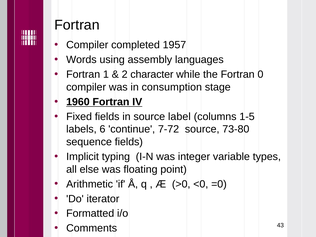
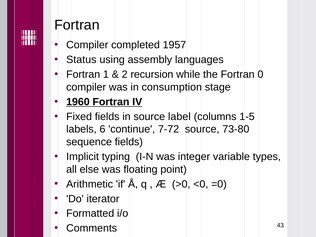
Words: Words -> Status
character: character -> recursion
